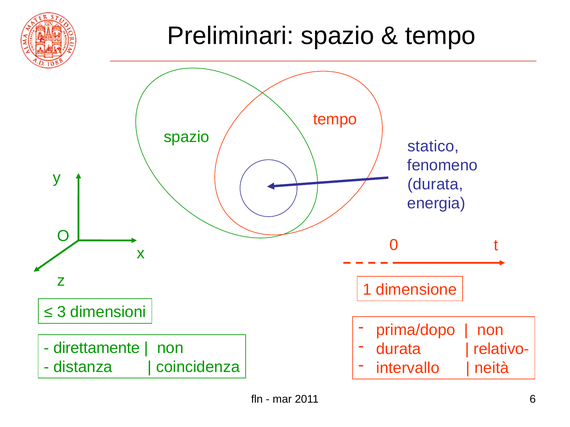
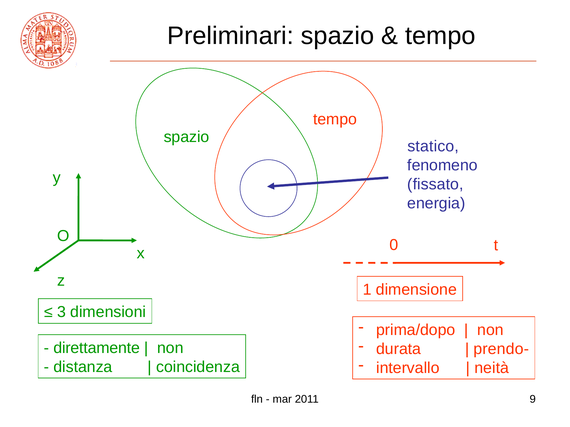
durata at (435, 184): durata -> fissato
relativo-: relativo- -> prendo-
6: 6 -> 9
